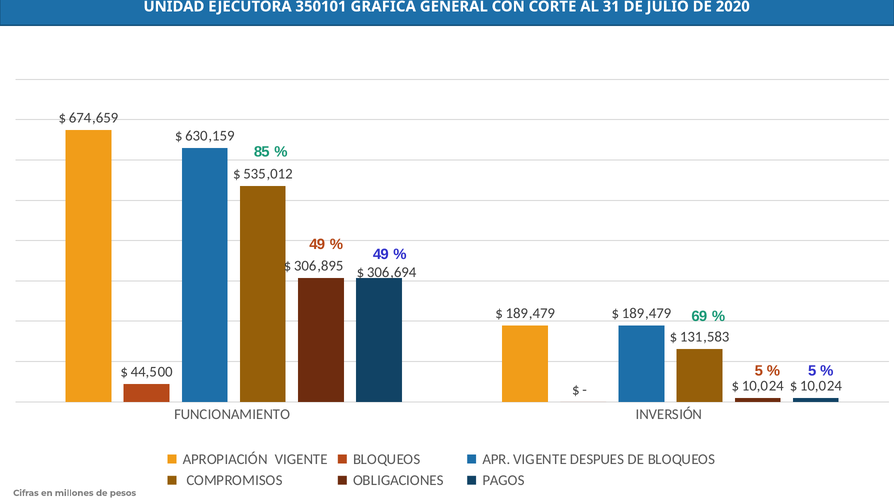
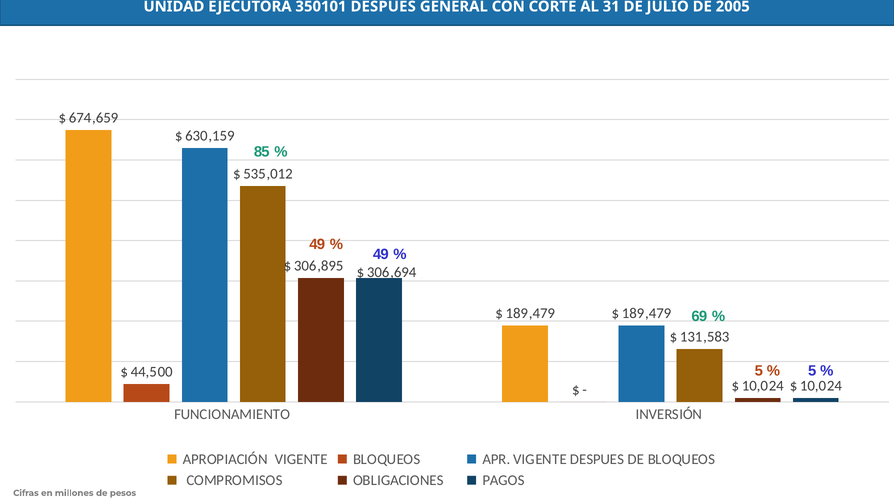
350101 GRAFICA: GRAFICA -> DESPUES
2020: 2020 -> 2005
